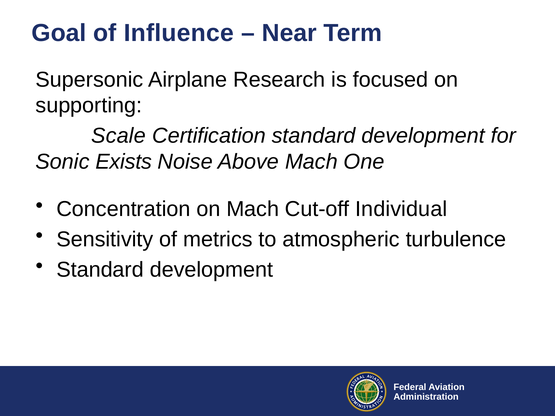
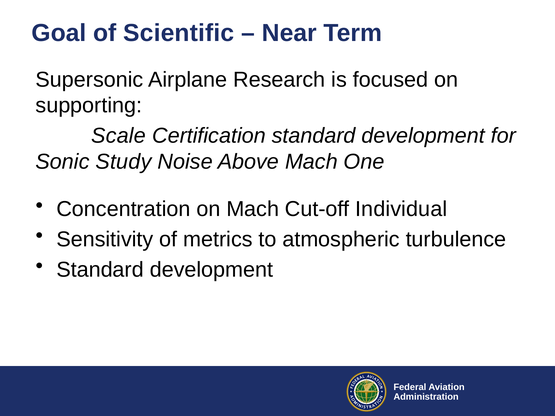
Influence: Influence -> Scientific
Exists: Exists -> Study
